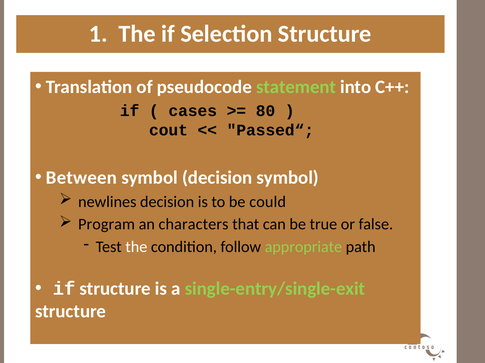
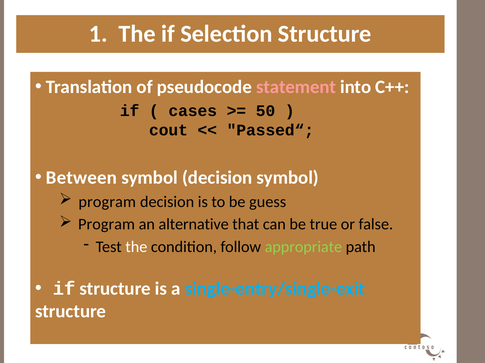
statement colour: light green -> pink
80: 80 -> 50
newlines at (107, 202): newlines -> program
could: could -> guess
characters: characters -> alternative
single-entry/single-exit colour: light green -> light blue
